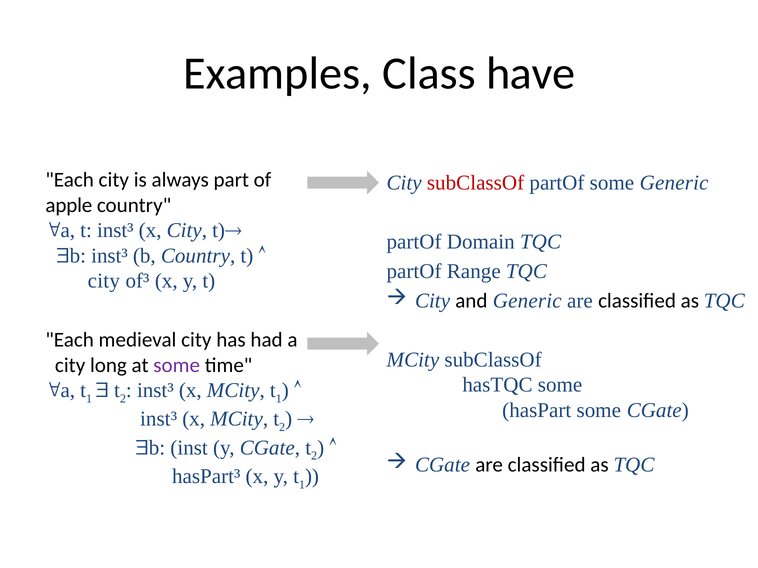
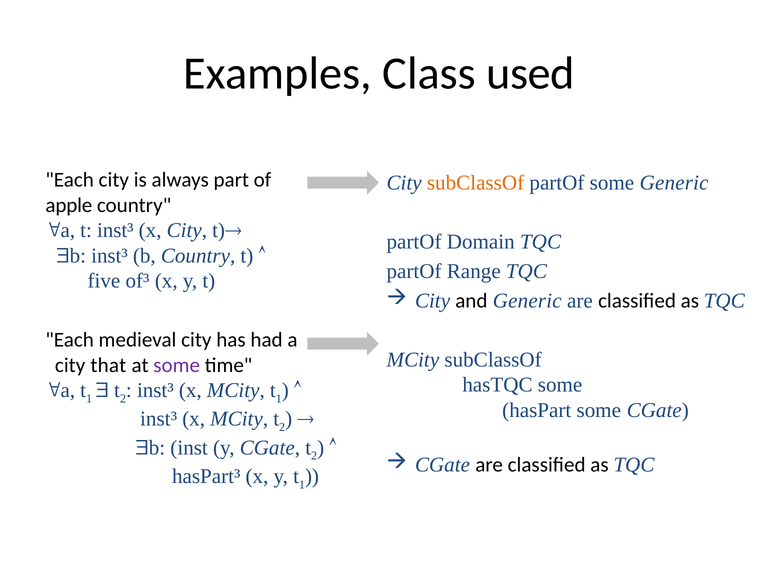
have: have -> used
subClassOf at (476, 183) colour: red -> orange
city at (104, 281): city -> five
long: long -> that
